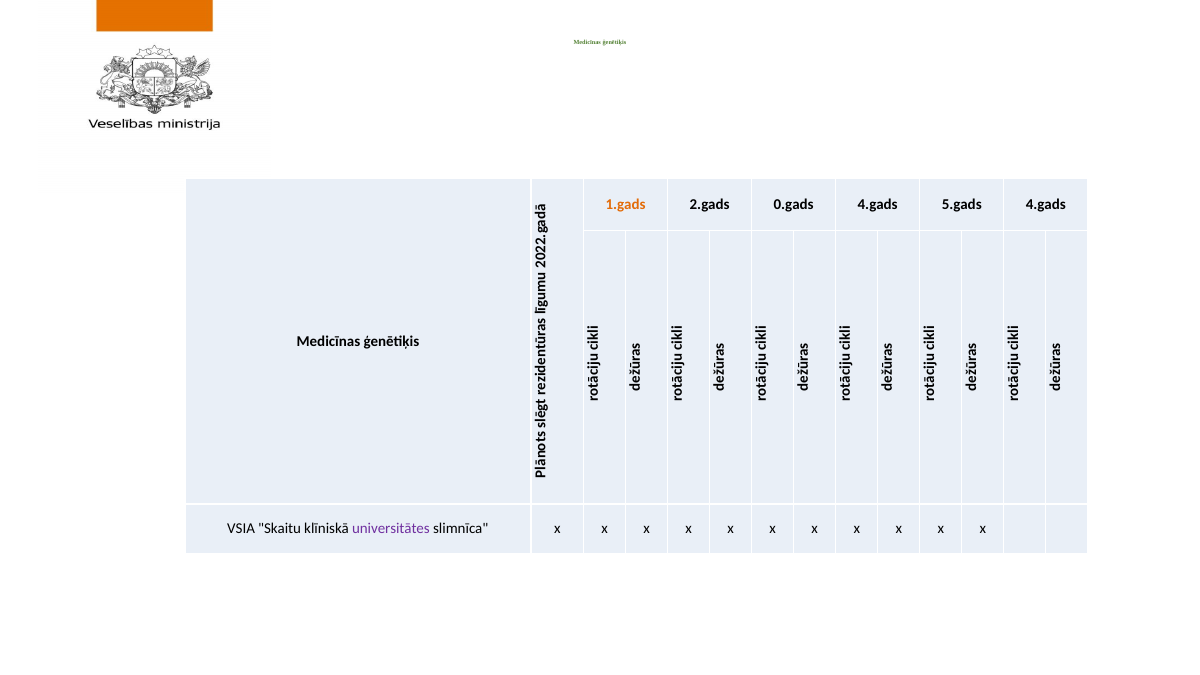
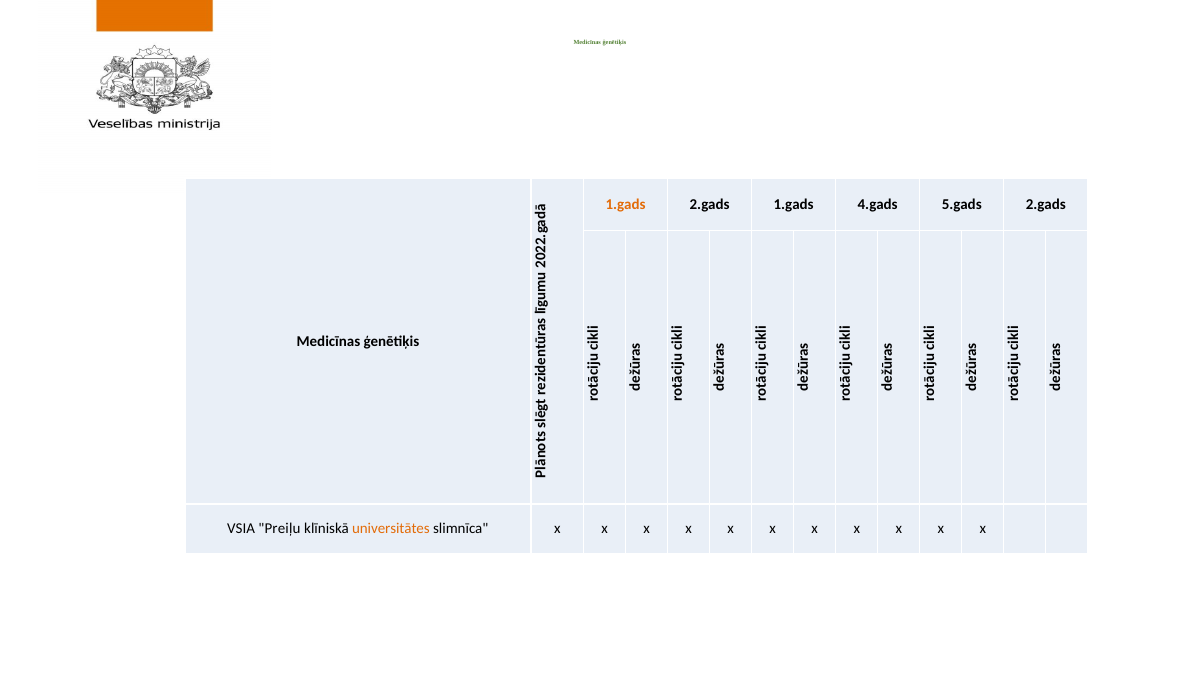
2.gads 0.gads: 0.gads -> 1.gads
5.gads 4.gads: 4.gads -> 2.gads
Skaitu: Skaitu -> Preiļu
universitātes colour: purple -> orange
